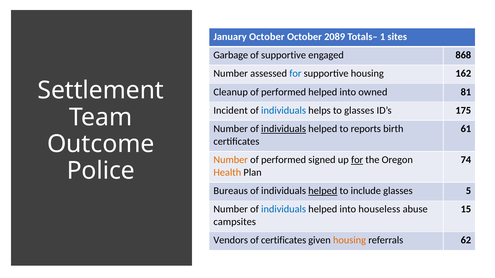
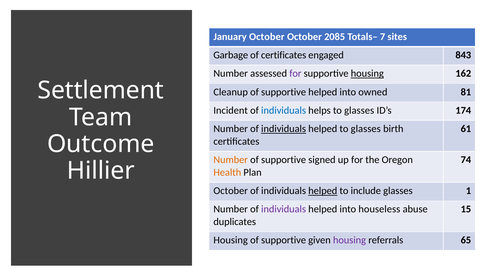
2089: 2089 -> 2085
1: 1 -> 7
of supportive: supportive -> certificates
868: 868 -> 843
for at (295, 74) colour: blue -> purple
housing at (367, 74) underline: none -> present
performed at (284, 92): performed -> supportive
175: 175 -> 174
helped to reports: reports -> glasses
performed at (284, 160): performed -> supportive
for at (357, 160) underline: present -> none
Police: Police -> Hillier
Bureaus at (231, 191): Bureaus -> October
5: 5 -> 1
individuals at (284, 210) colour: blue -> purple
campsites: campsites -> duplicates
Vendors at (231, 241): Vendors -> Housing
certificates at (284, 241): certificates -> supportive
housing at (349, 241) colour: orange -> purple
62: 62 -> 65
